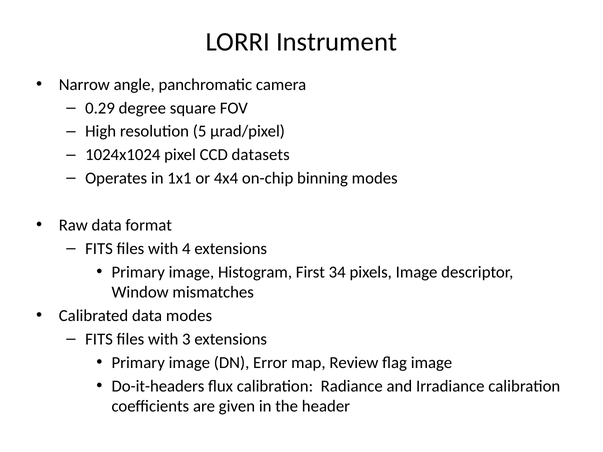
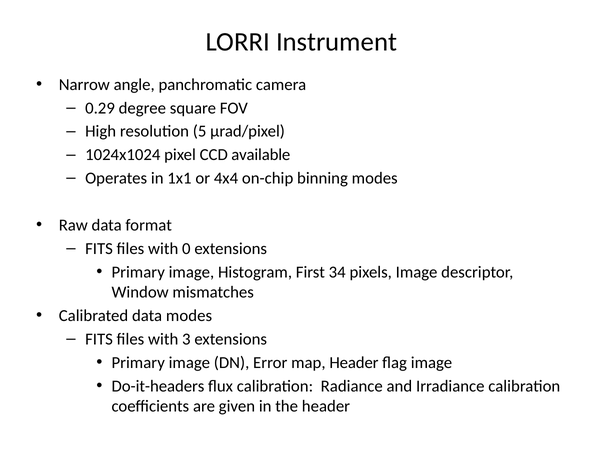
datasets: datasets -> available
4: 4 -> 0
map Review: Review -> Header
